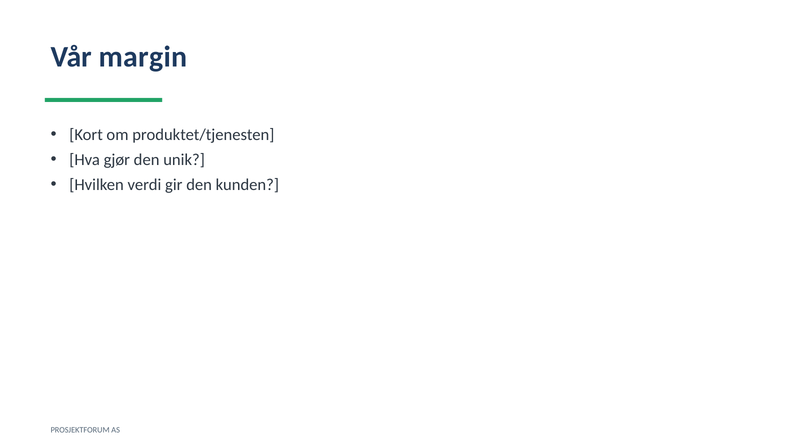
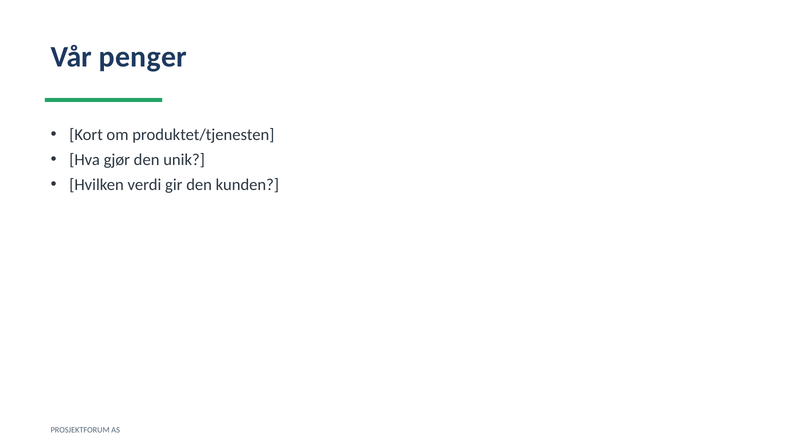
margin: margin -> penger
